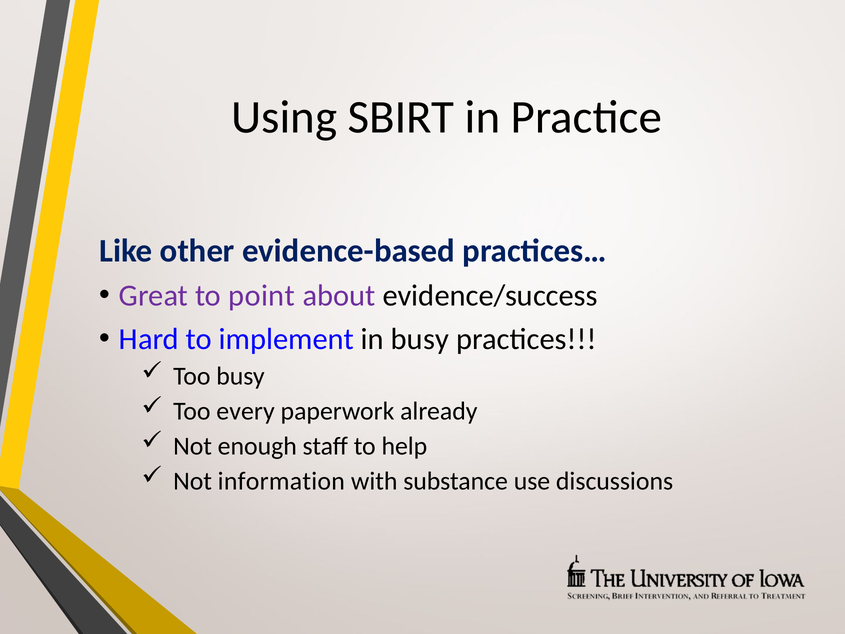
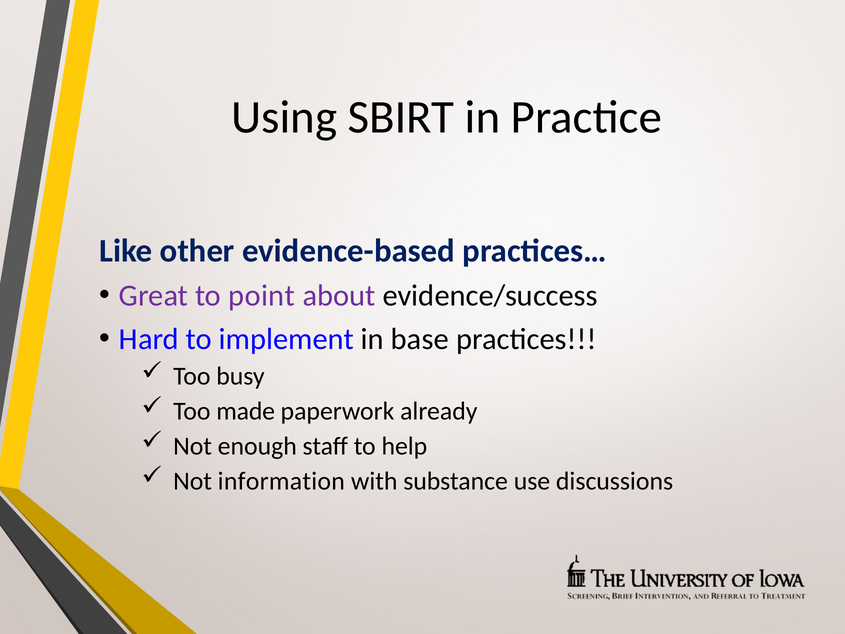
in busy: busy -> base
every: every -> made
